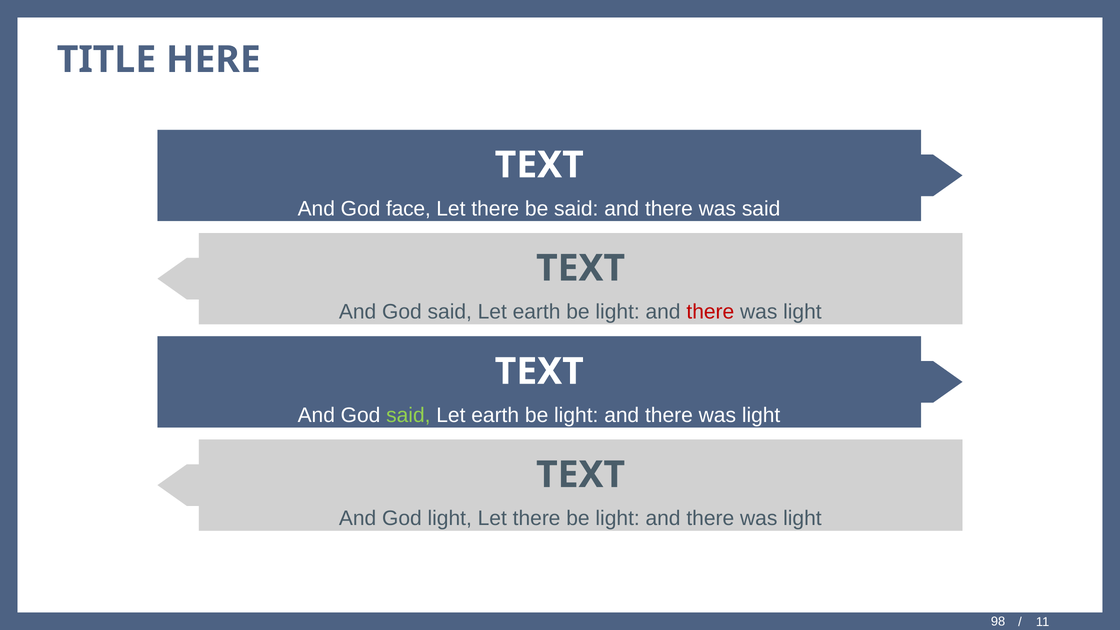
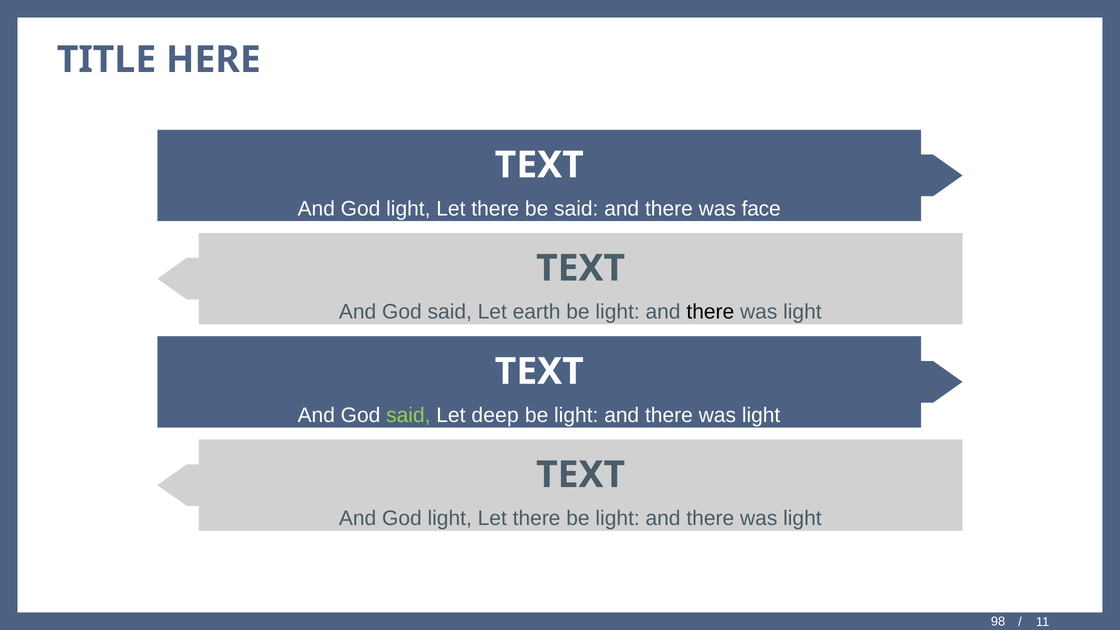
face at (408, 209): face -> light
was said: said -> face
there at (710, 312) colour: red -> black
earth at (495, 415): earth -> deep
